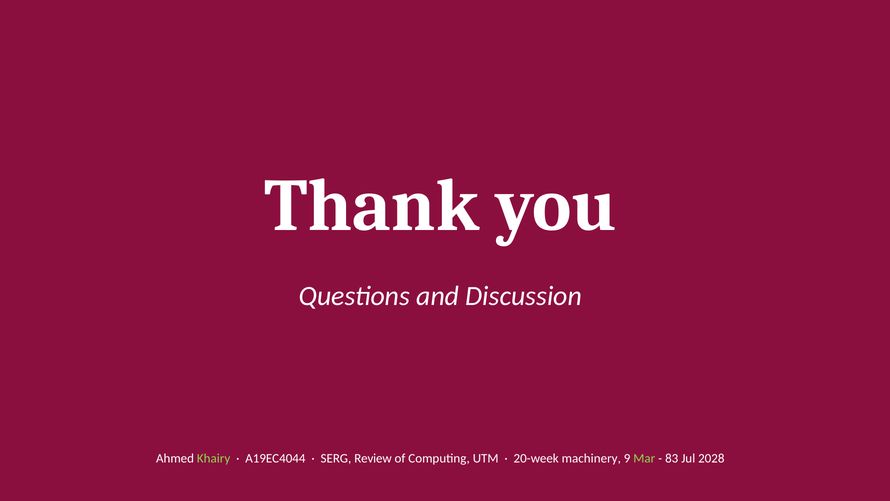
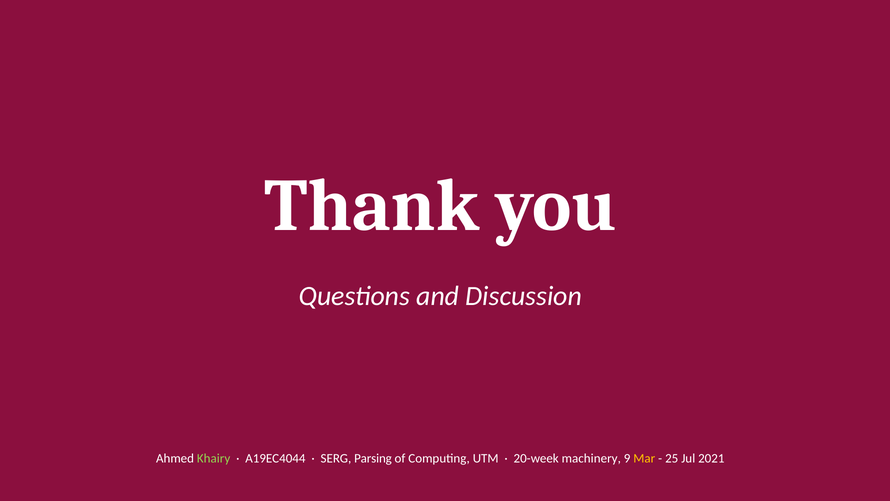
Review: Review -> Parsing
Mar colour: light green -> yellow
83: 83 -> 25
2028: 2028 -> 2021
